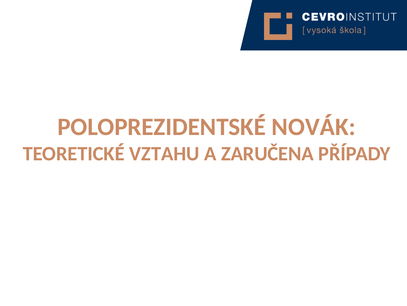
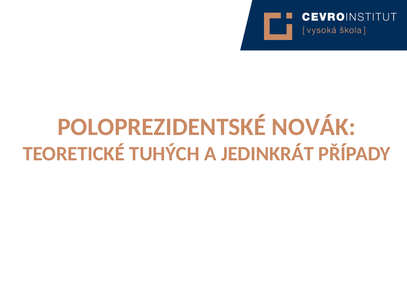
VZTAHU: VZTAHU -> TUHÝCH
ZARUČENA: ZARUČENA -> JEDINKRÁT
